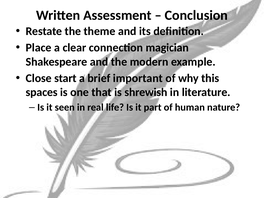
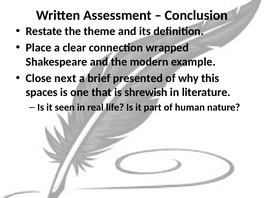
magician: magician -> wrapped
start: start -> next
important: important -> presented
